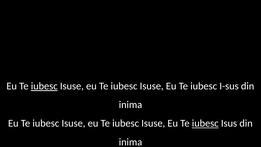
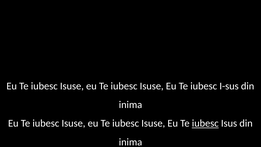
iubesc at (44, 86) underline: present -> none
